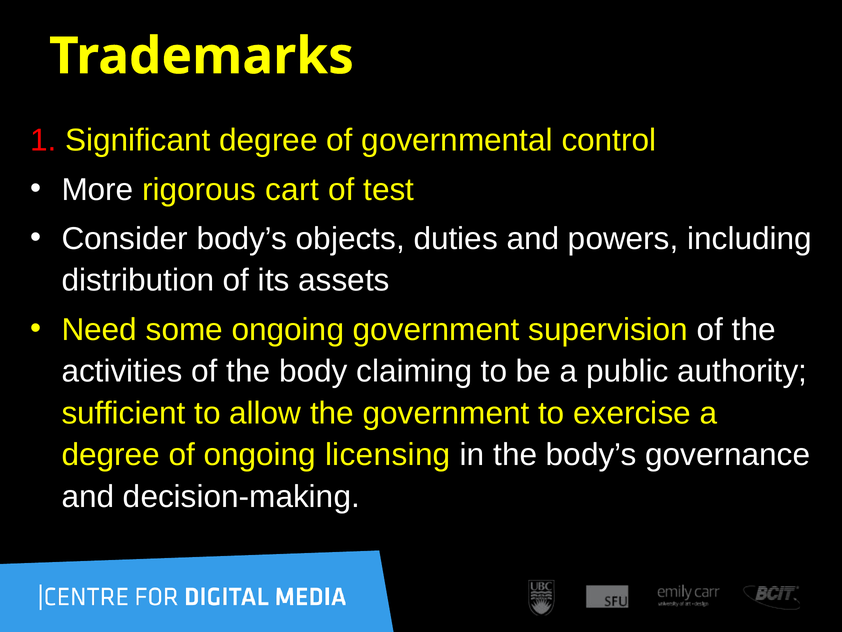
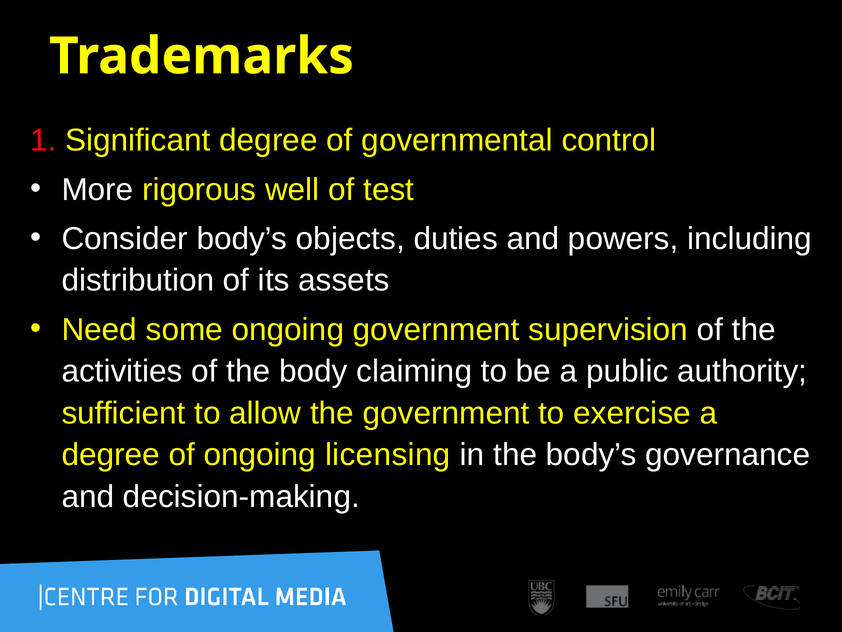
cart: cart -> well
